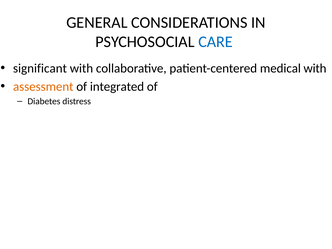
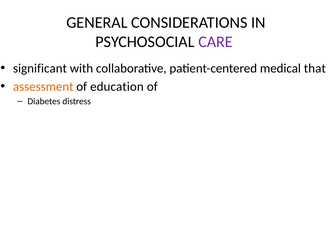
CARE colour: blue -> purple
medical with: with -> that
integrated: integrated -> education
